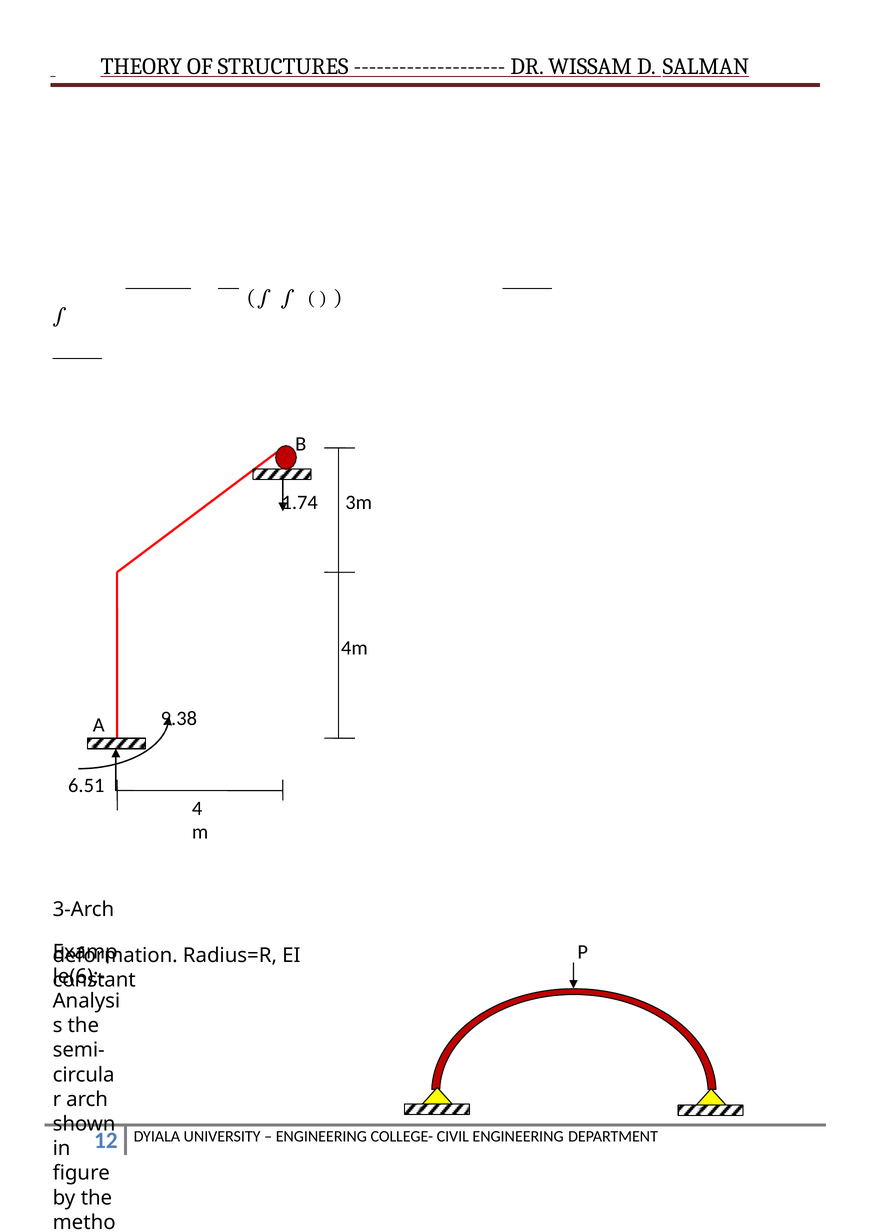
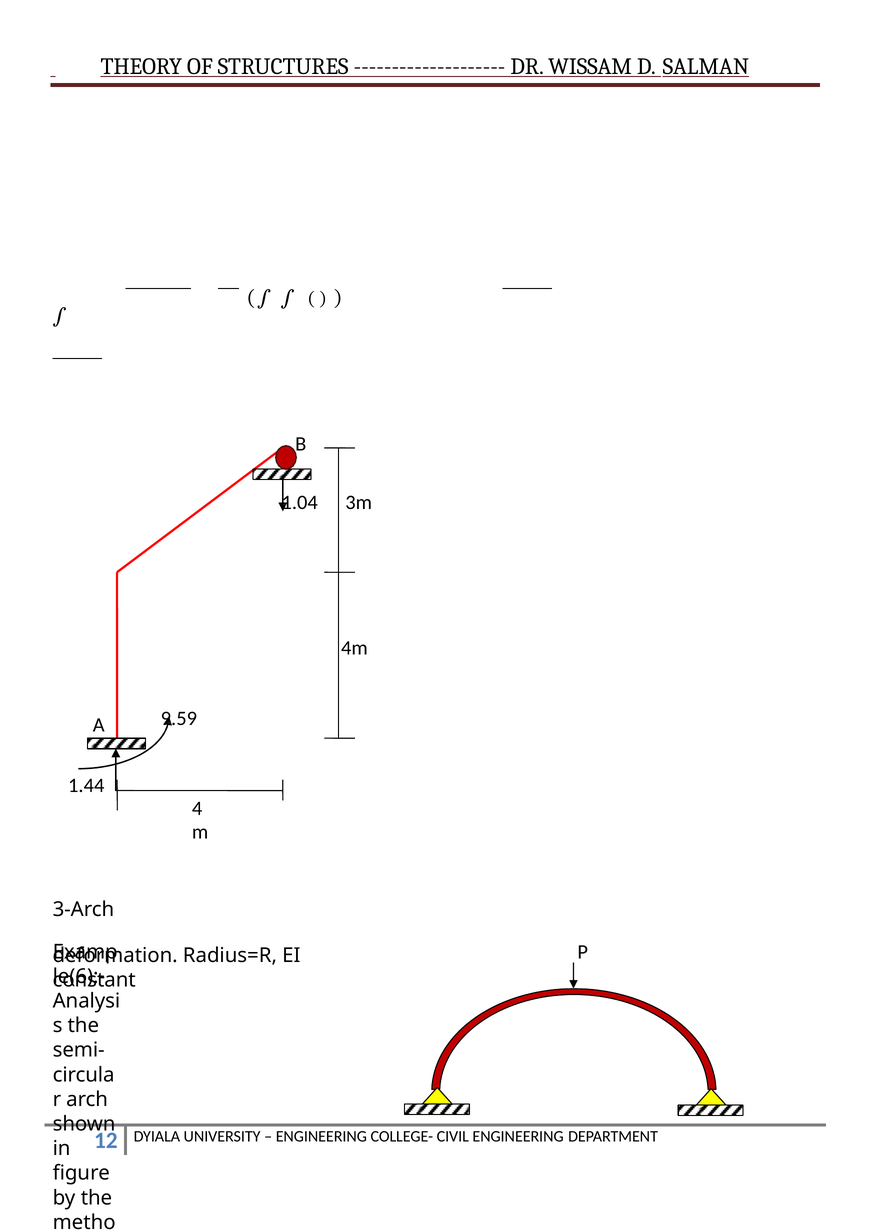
1.74: 1.74 -> 1.04
9.38: 9.38 -> 9.59
6.51: 6.51 -> 1.44
